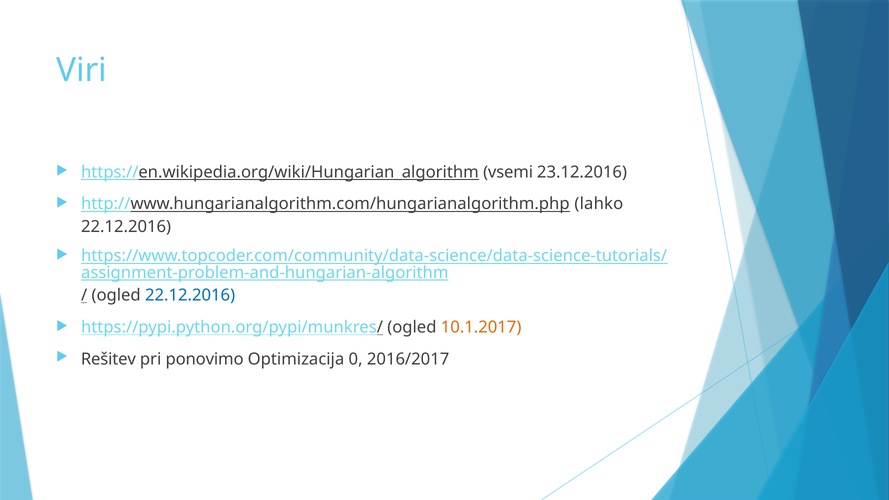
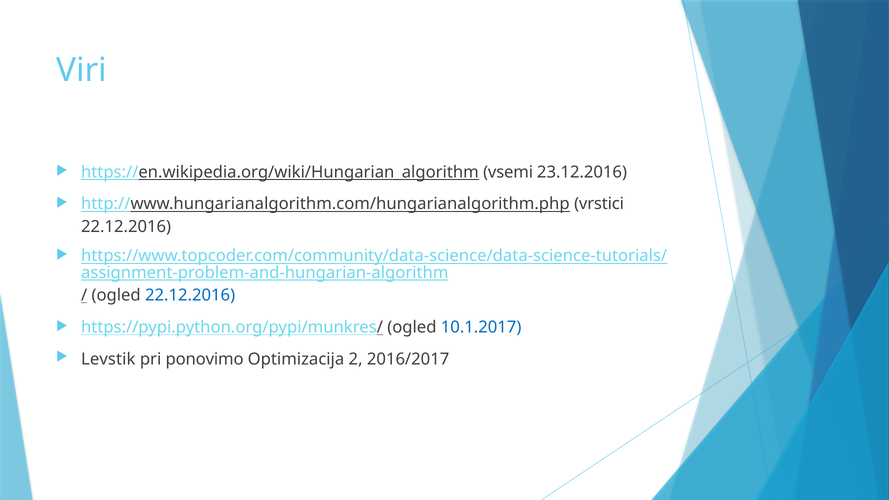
lahko: lahko -> vrstici
10.1.2017 colour: orange -> blue
Rešitev: Rešitev -> Levstik
0: 0 -> 2
